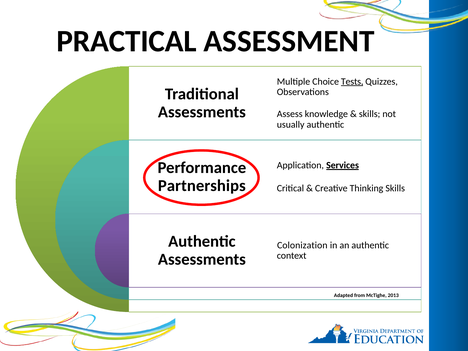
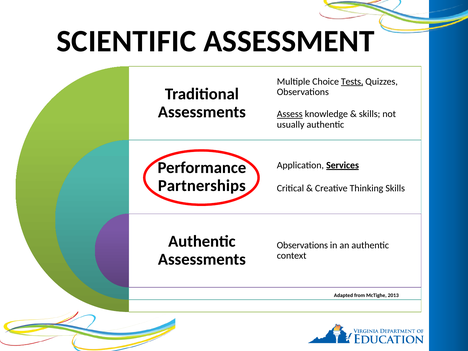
PRACTICAL: PRACTICAL -> SCIENTIFIC
Assess underline: none -> present
Colonization at (302, 245): Colonization -> Observations
